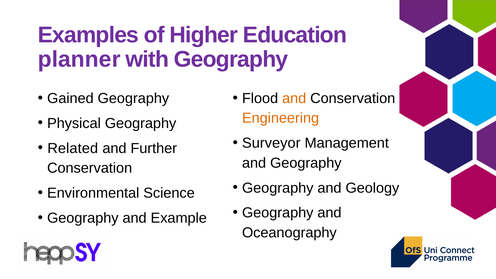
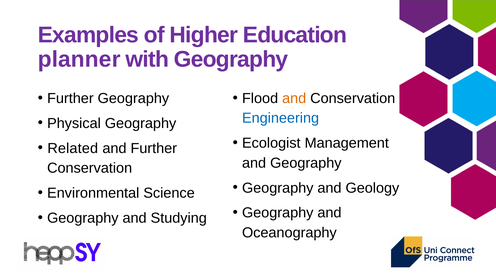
Gained at (70, 98): Gained -> Further
Engineering colour: orange -> blue
Surveyor: Surveyor -> Ecologist
Example: Example -> Studying
